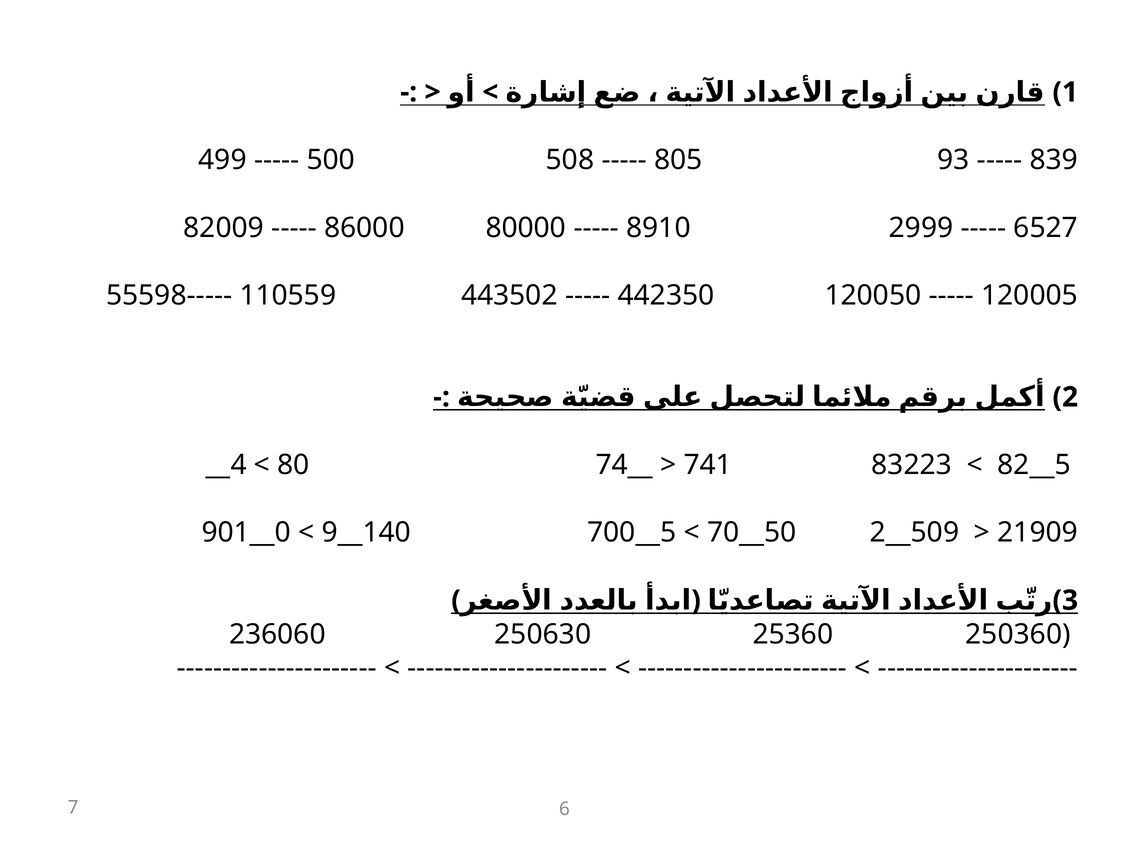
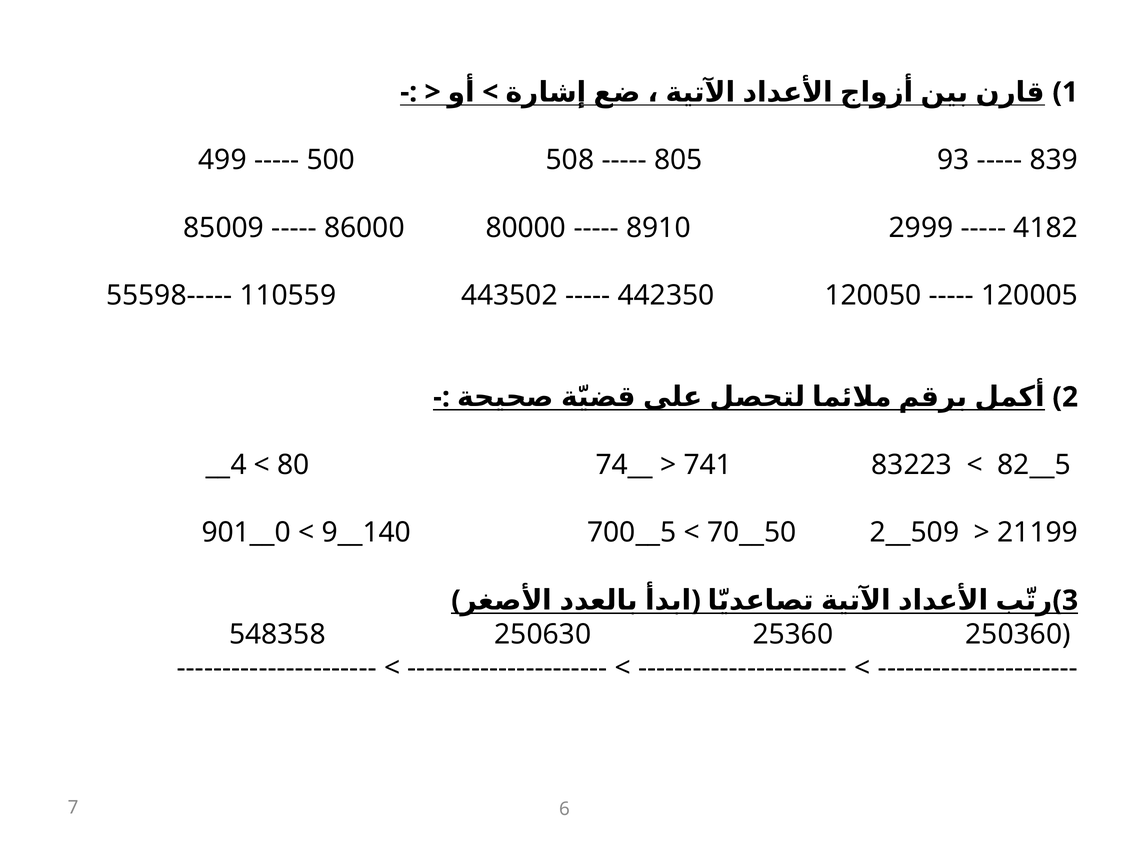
82009: 82009 -> 85009
6527: 6527 -> 4182
21909: 21909 -> 21199
236060: 236060 -> 548358
